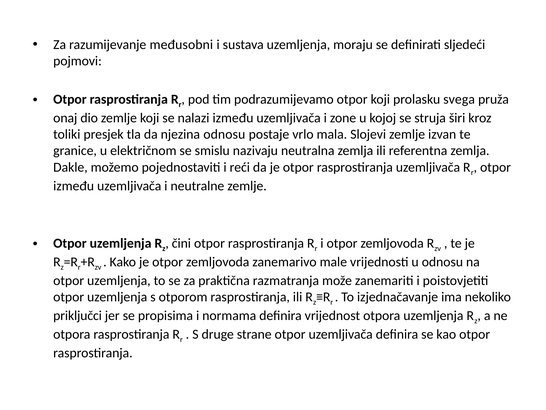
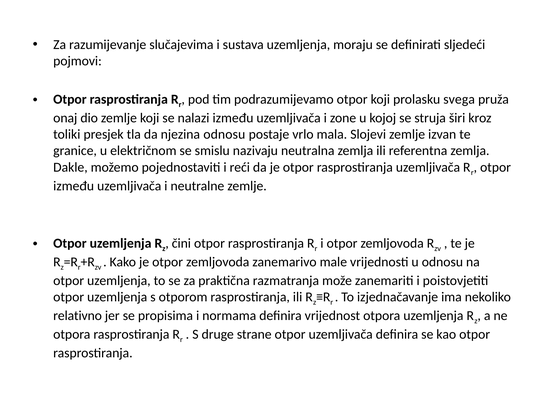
međusobni: međusobni -> slučajevima
priključci: priključci -> relativno
